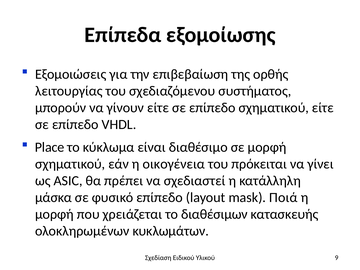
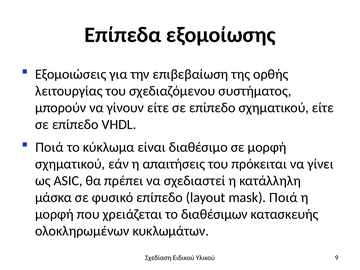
Place at (50, 147): Place -> Ποιά
οικογένεια: οικογένεια -> απαιτήσεις
